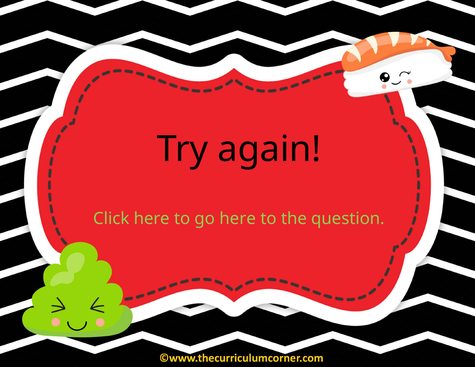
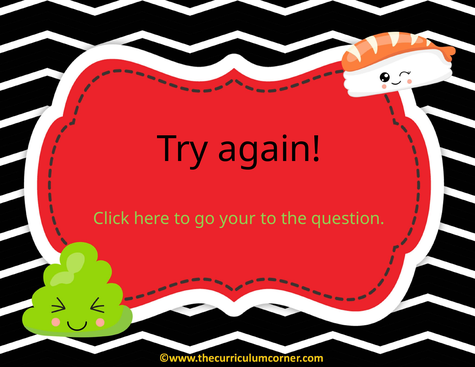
go here: here -> your
